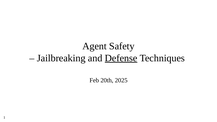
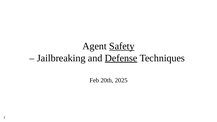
Safety underline: none -> present
